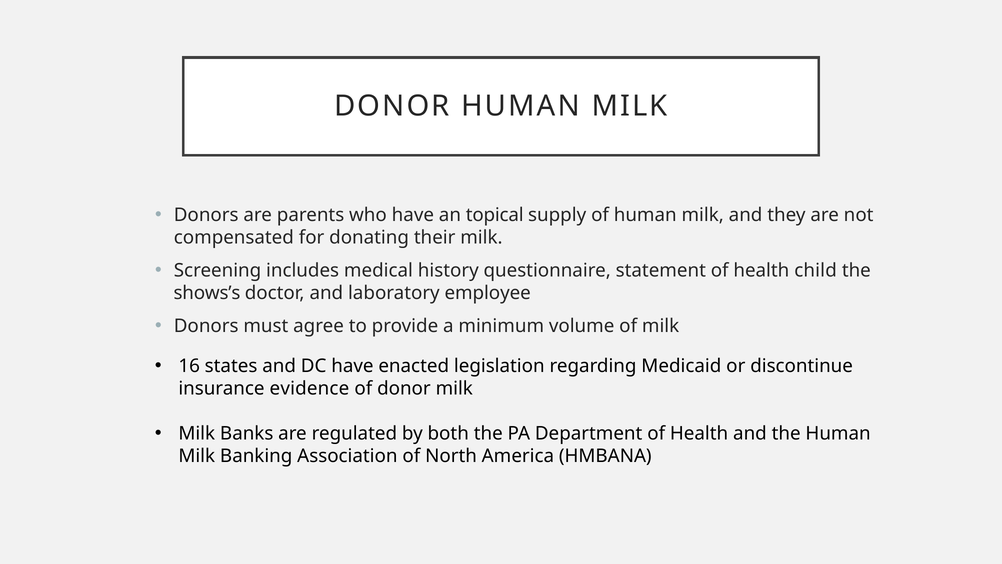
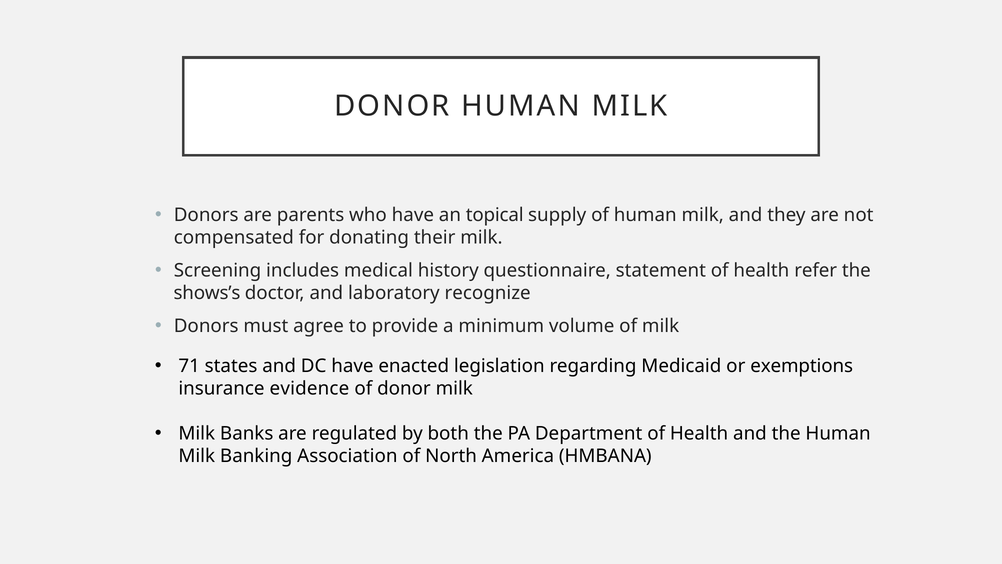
child: child -> refer
employee: employee -> recognize
16: 16 -> 71
discontinue: discontinue -> exemptions
